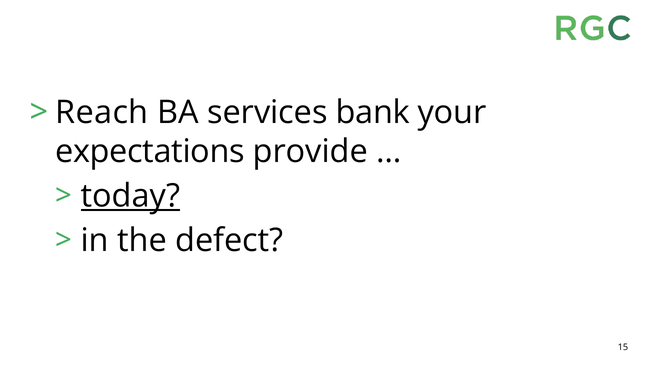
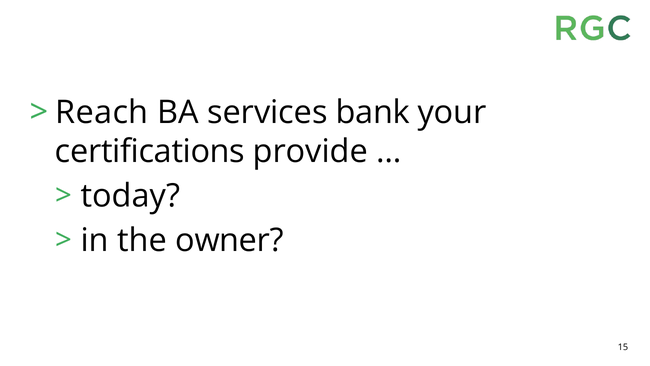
expectations: expectations -> certifications
today underline: present -> none
defect: defect -> owner
